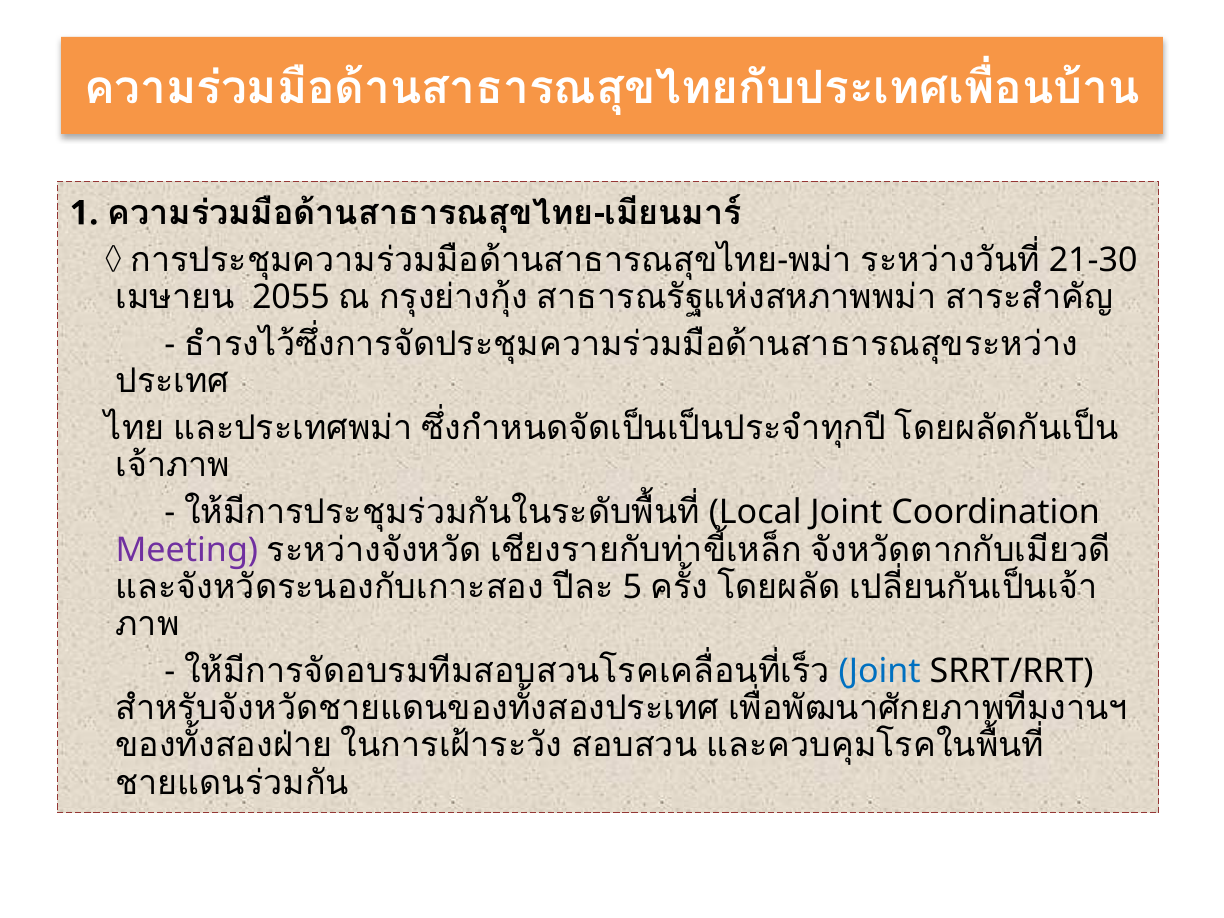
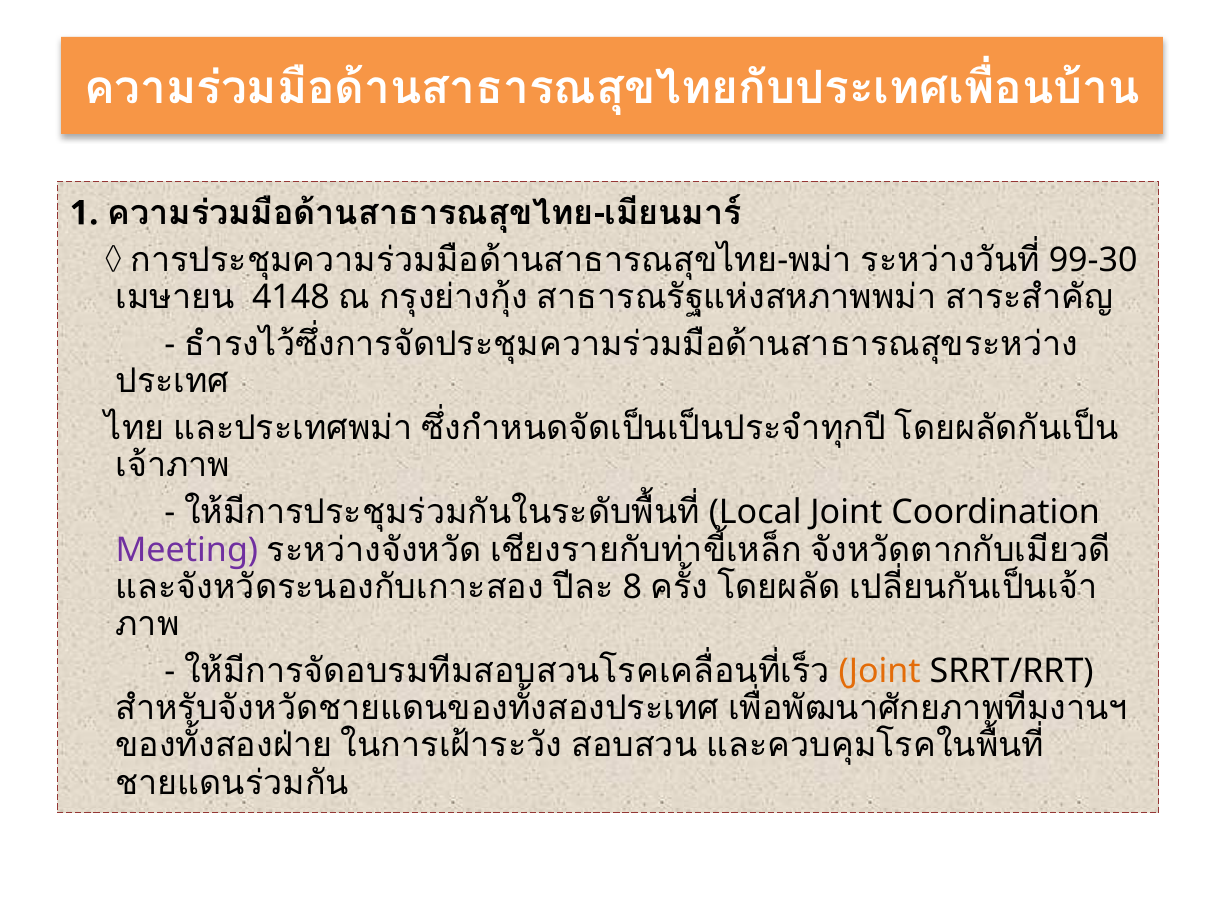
21-30: 21-30 -> 99-30
2055: 2055 -> 4148
5: 5 -> 8
Joint at (880, 671) colour: blue -> orange
